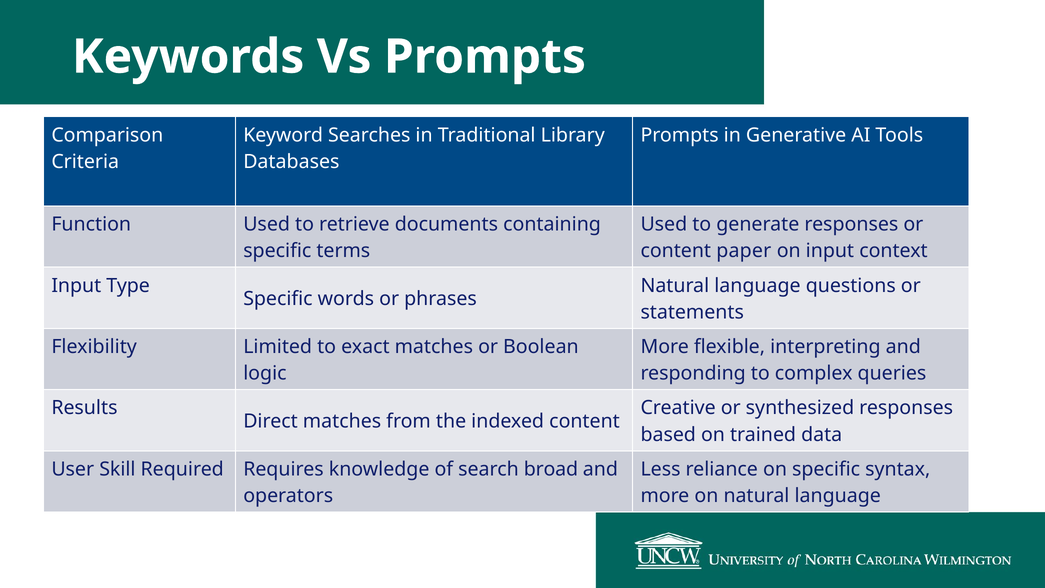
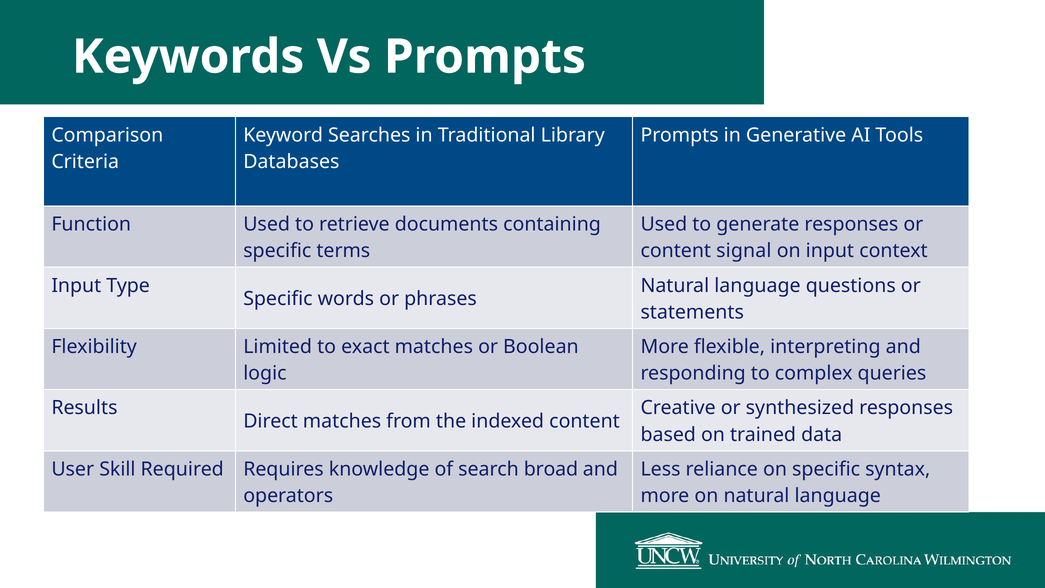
paper: paper -> signal
